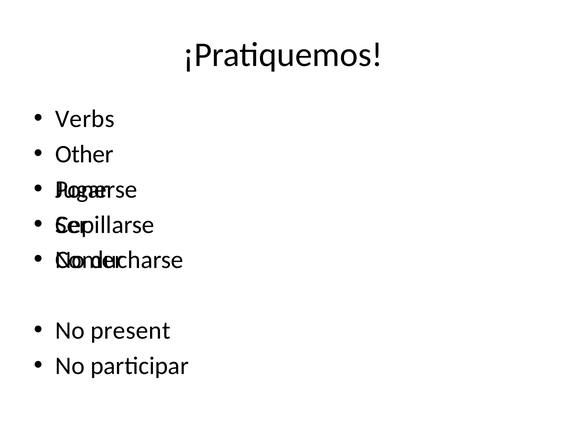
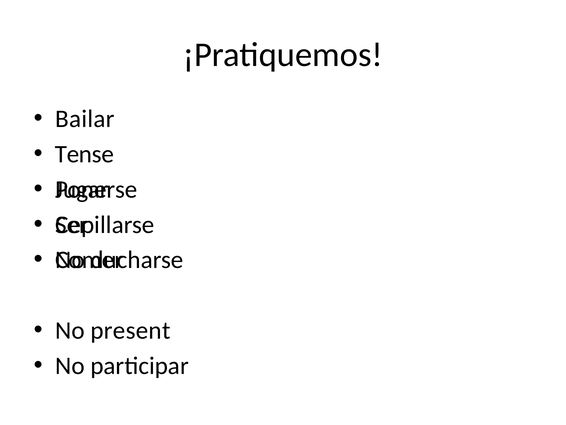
Verbs: Verbs -> Bailar
Other: Other -> Tense
